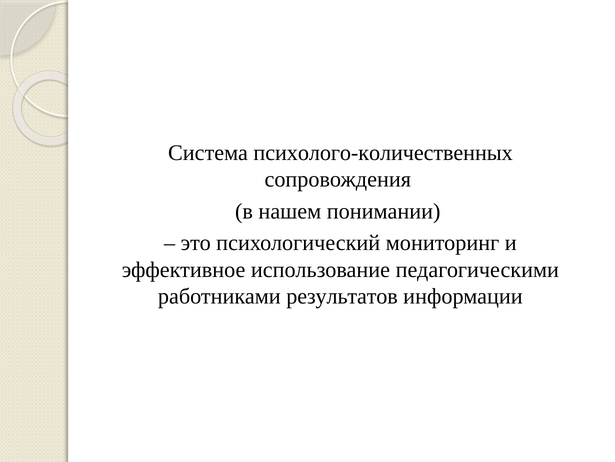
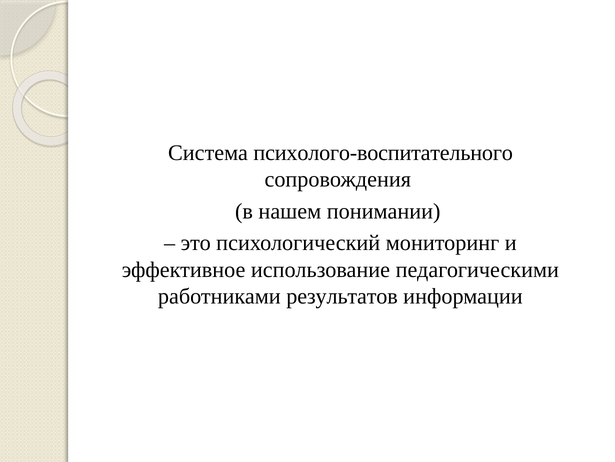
психолого-количественных: психолого-количественных -> психолого-воспитательного
